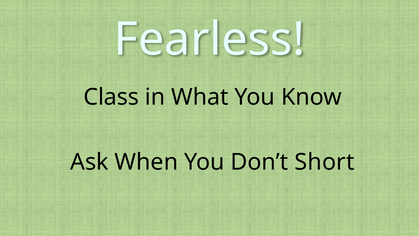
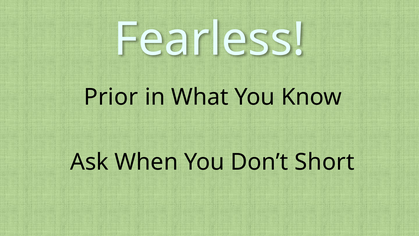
Class: Class -> Prior
